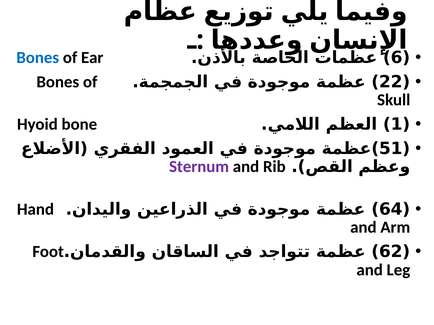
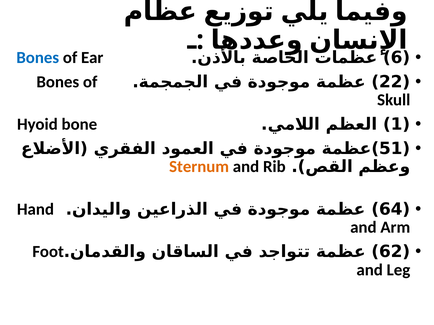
Sternum colour: purple -> orange
